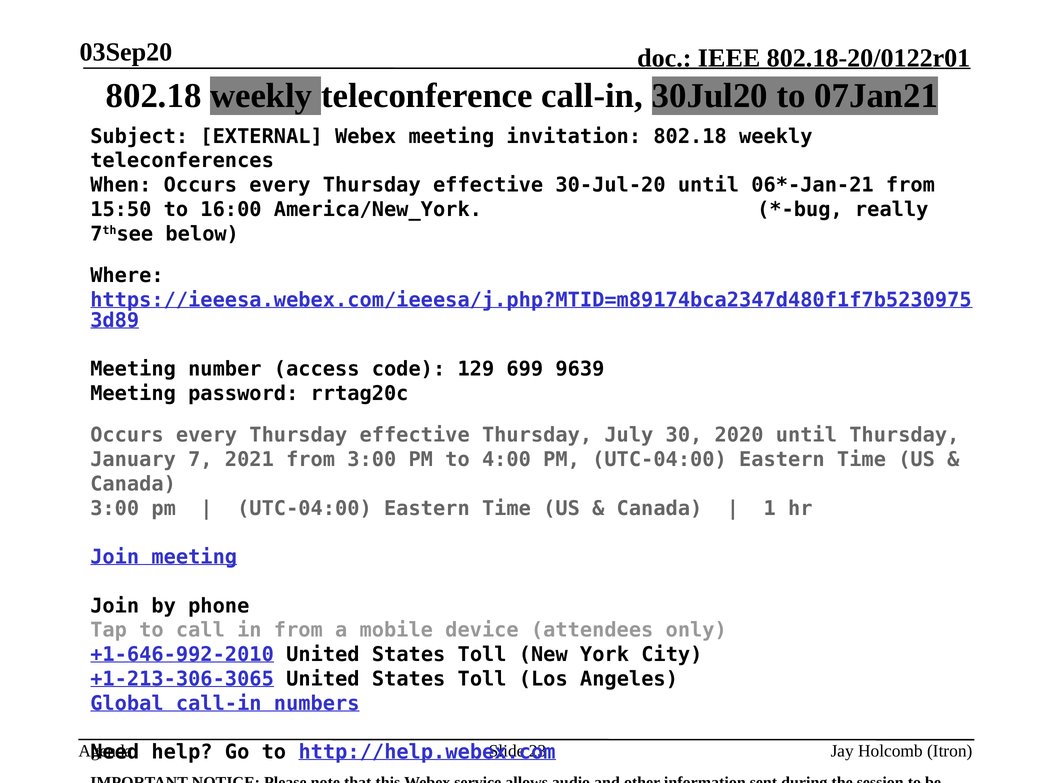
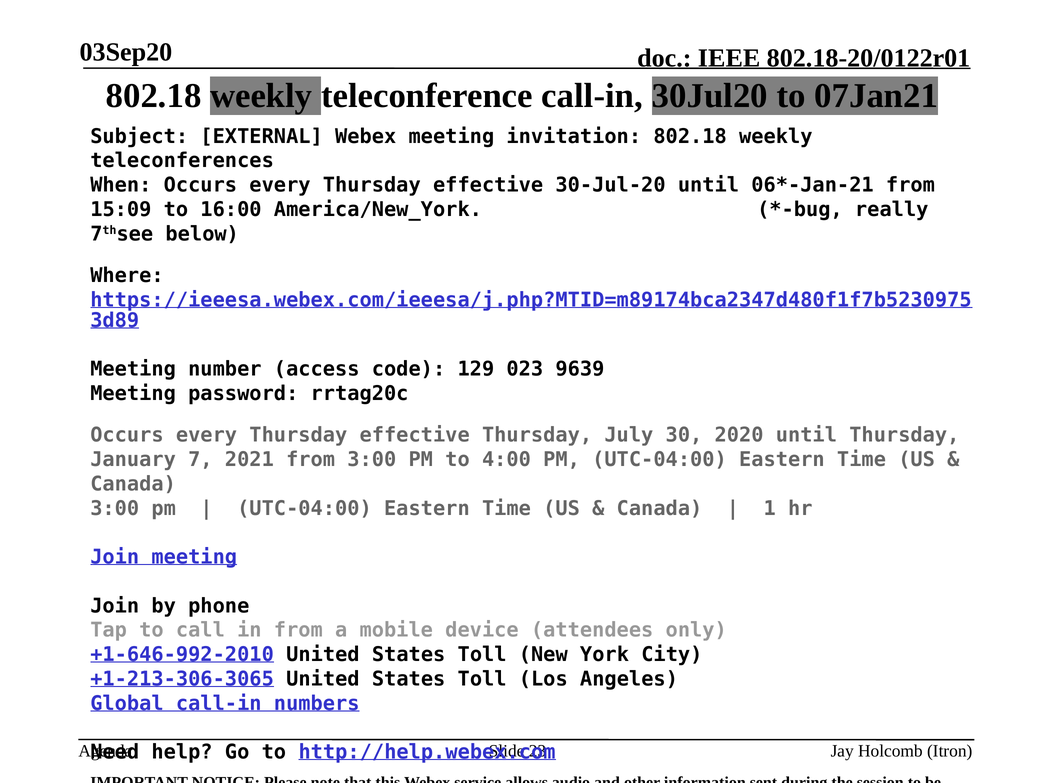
15:50: 15:50 -> 15:09
699: 699 -> 023
